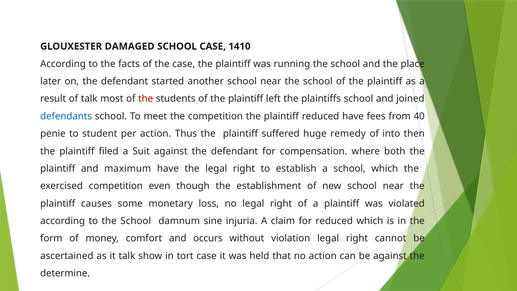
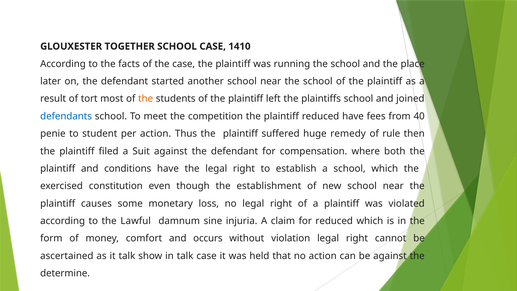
DAMAGED: DAMAGED -> TOGETHER
of talk: talk -> tort
the at (146, 99) colour: red -> orange
into: into -> rule
maximum: maximum -> conditions
exercised competition: competition -> constitution
to the School: School -> Lawful
in tort: tort -> talk
